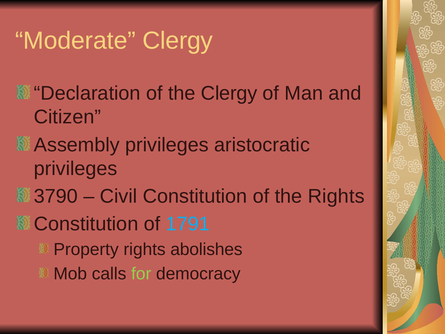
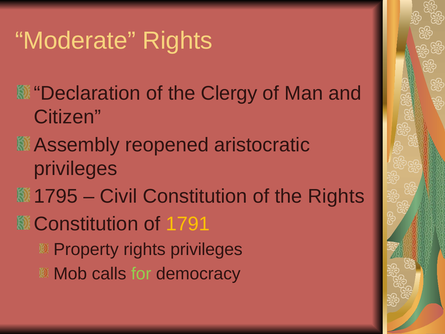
Moderate Clergy: Clergy -> Rights
Assembly privileges: privileges -> reopened
3790: 3790 -> 1795
1791 colour: light blue -> yellow
rights abolishes: abolishes -> privileges
